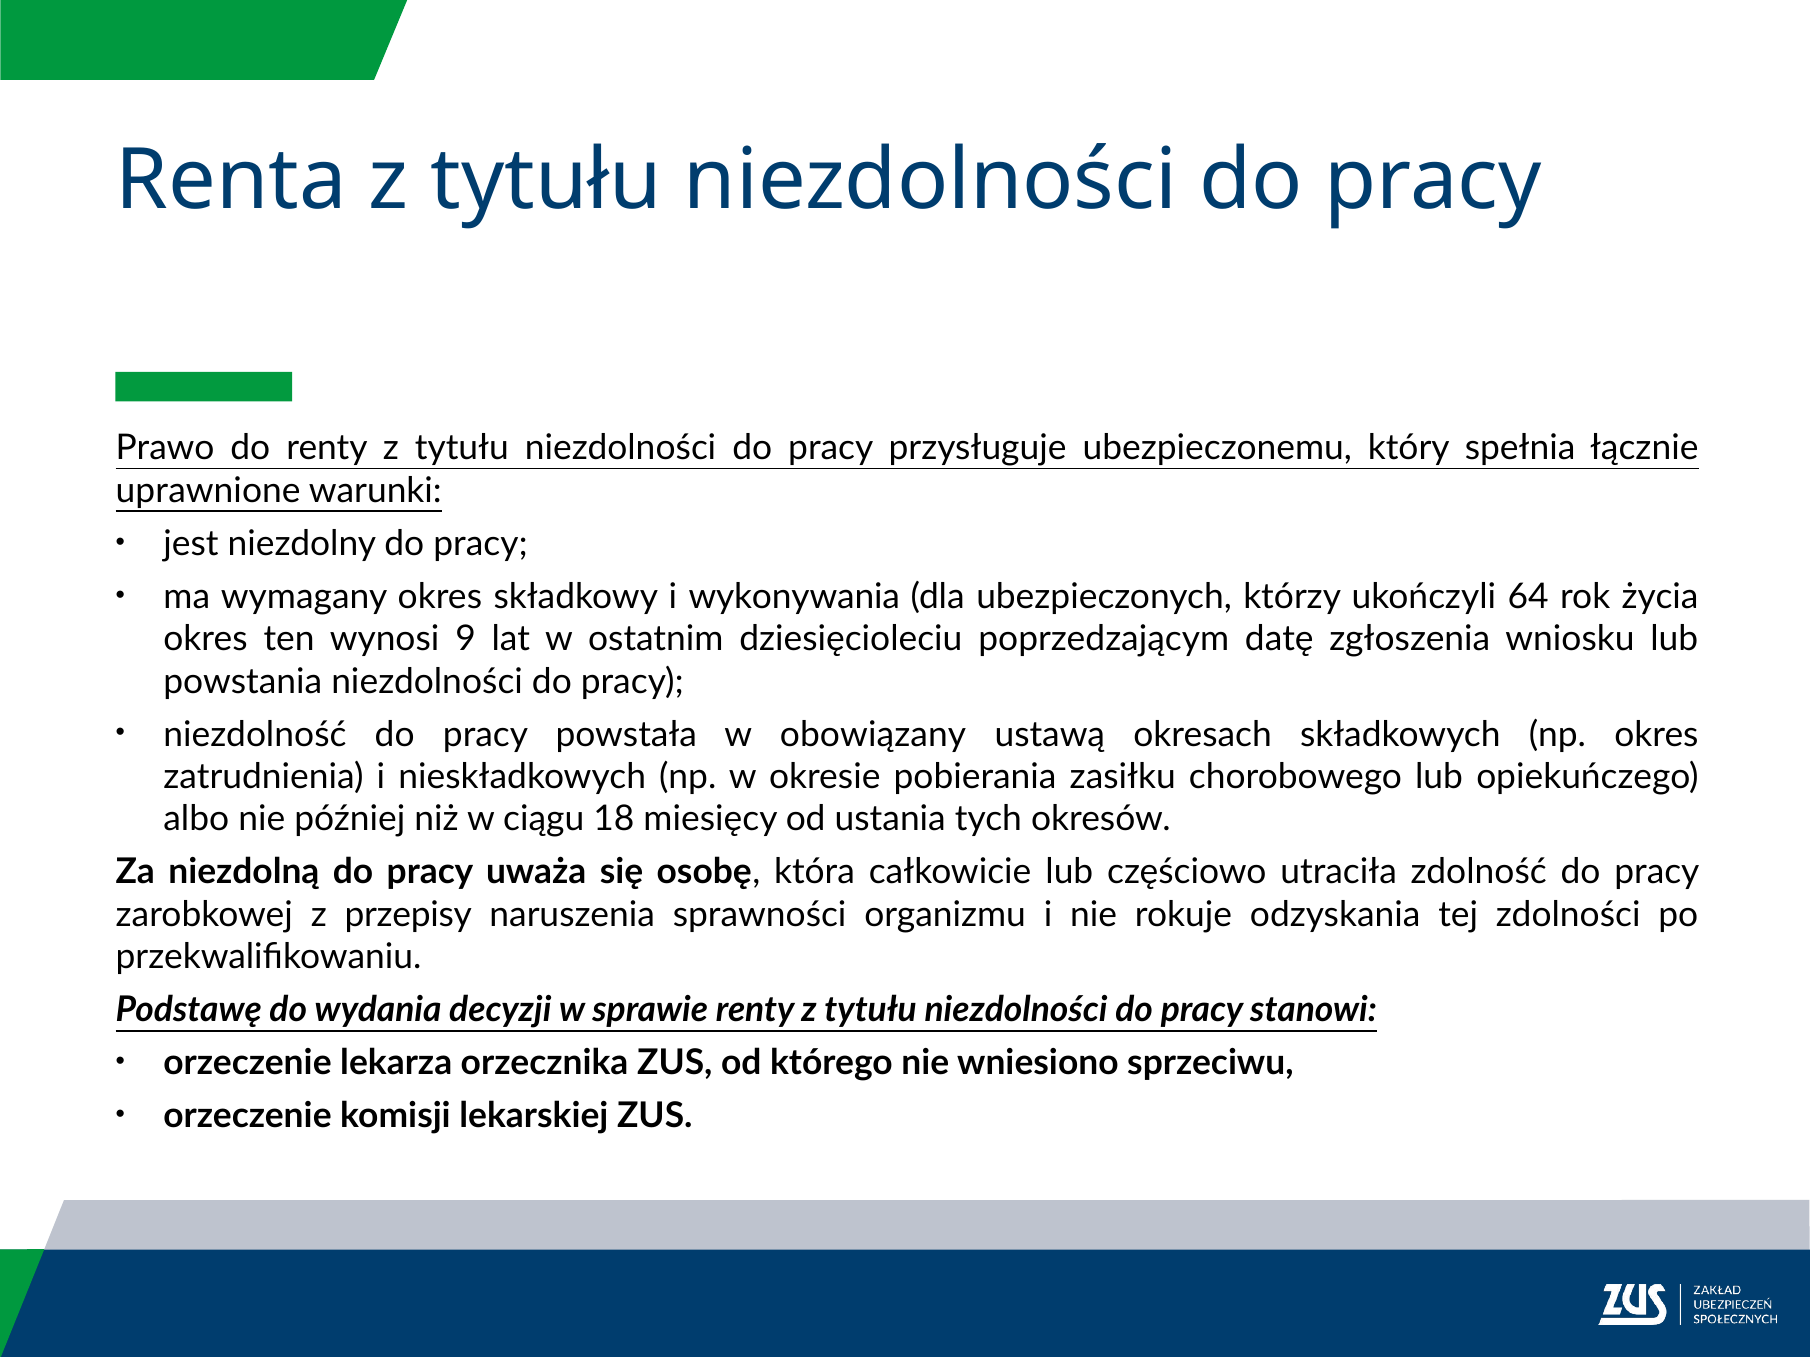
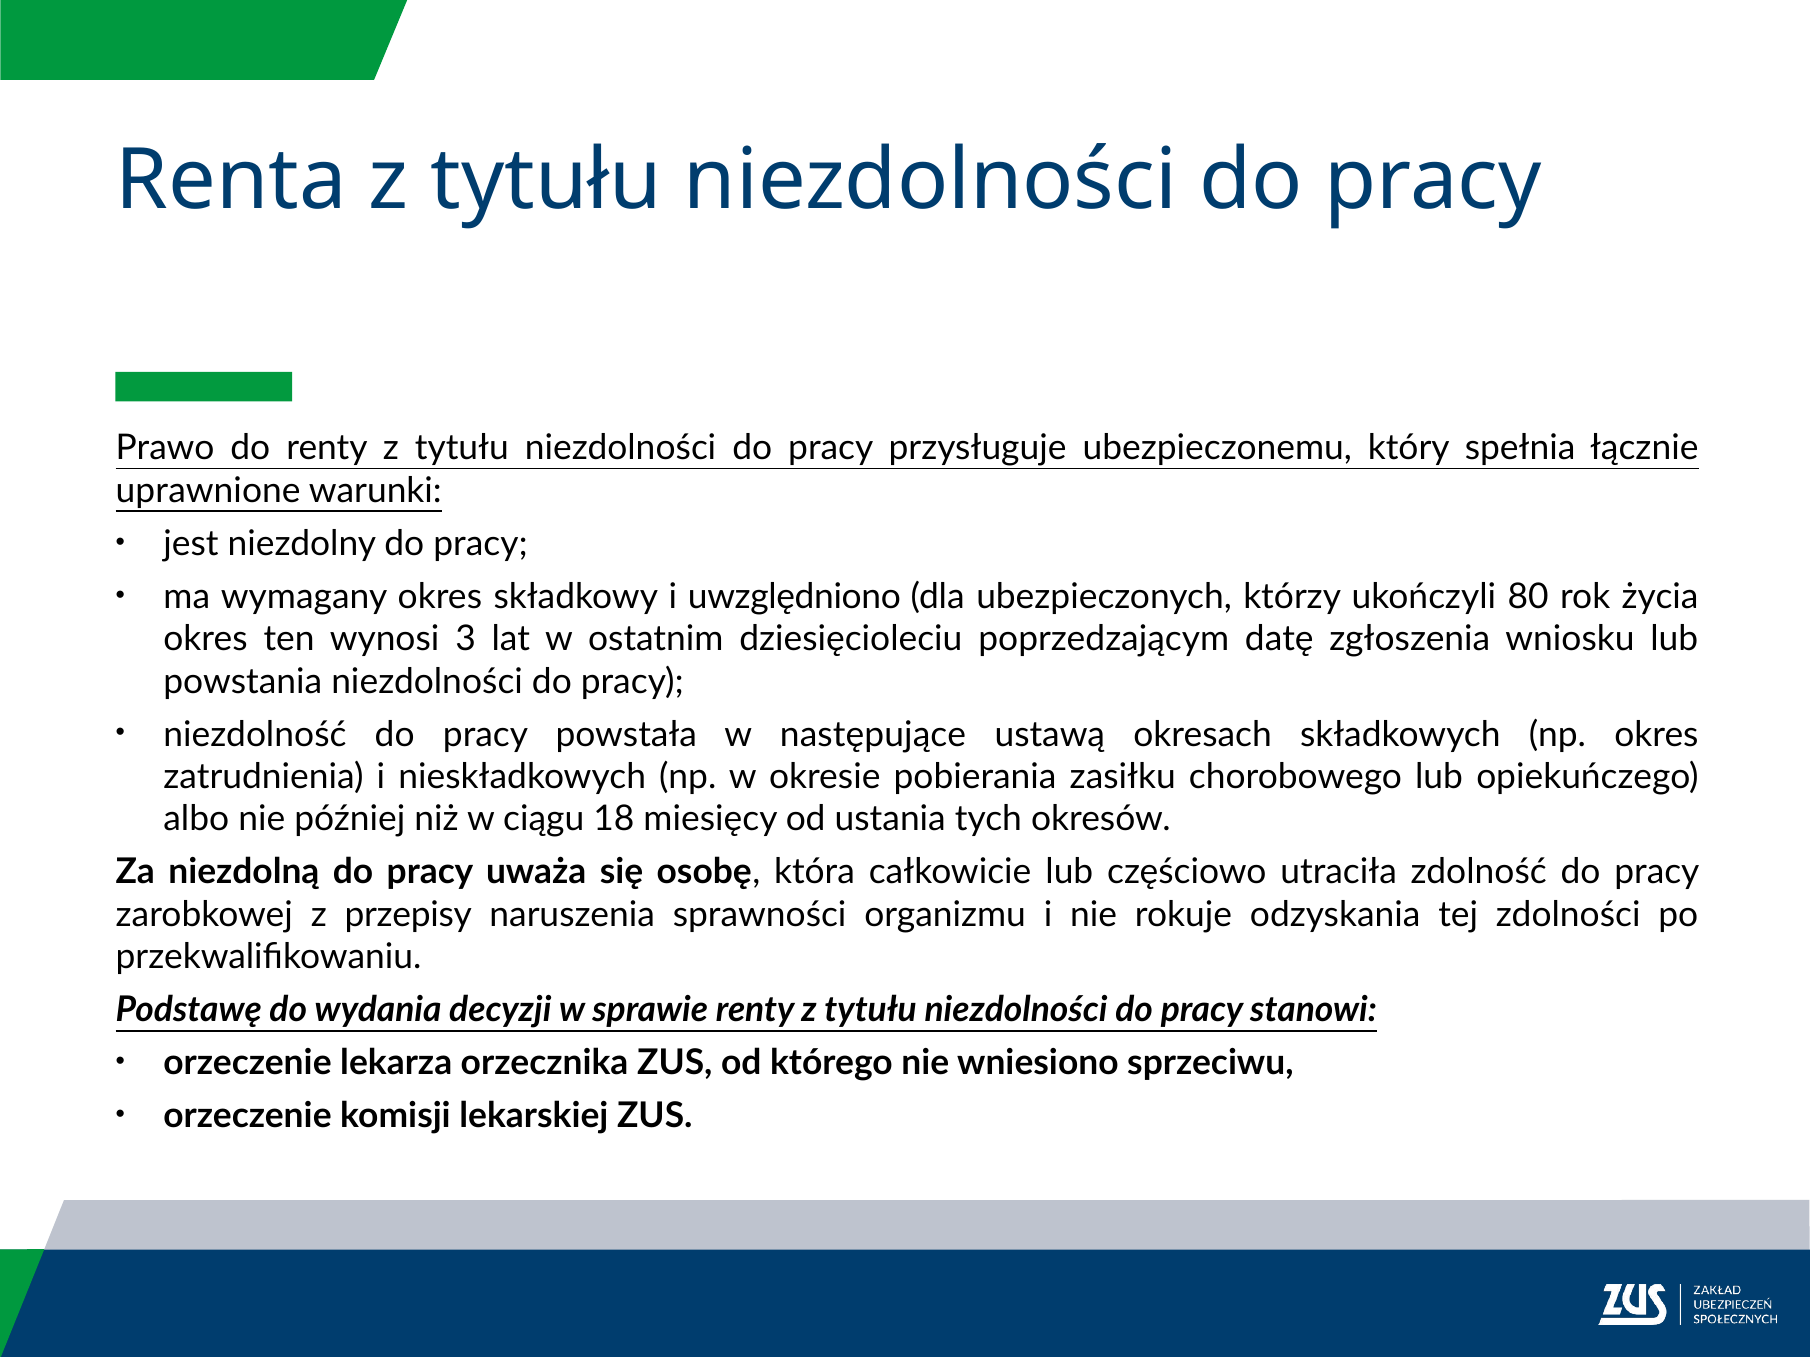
wykonywania: wykonywania -> uwzględniono
64: 64 -> 80
9: 9 -> 3
obowiązany: obowiązany -> następujące
